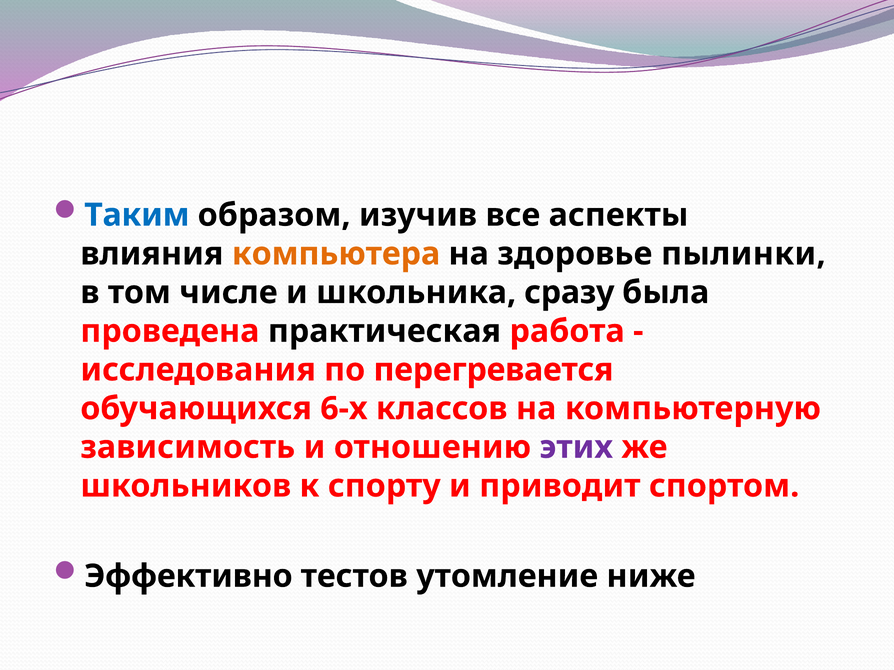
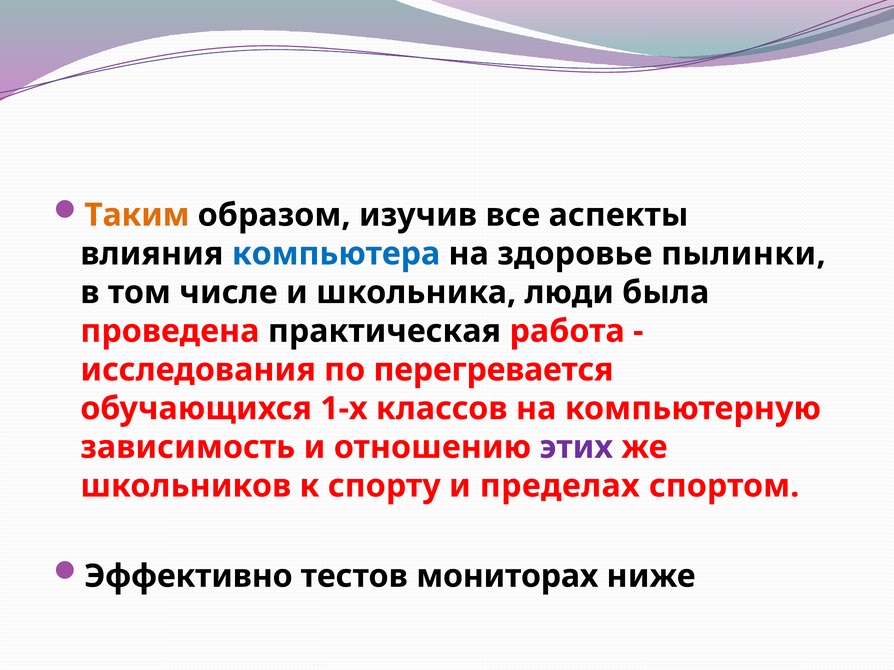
Таким colour: blue -> orange
компьютера colour: orange -> blue
сразу: сразу -> люди
6-х: 6-х -> 1-х
приводит: приводит -> пределах
утомление: утомление -> мониторах
